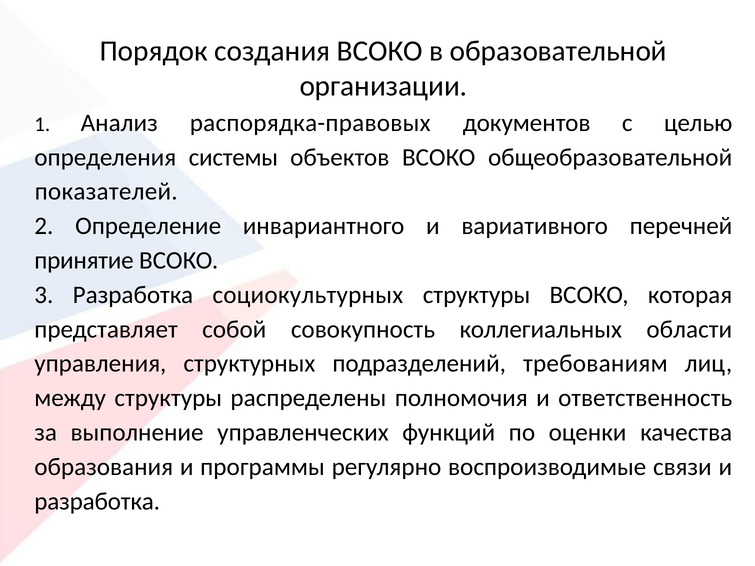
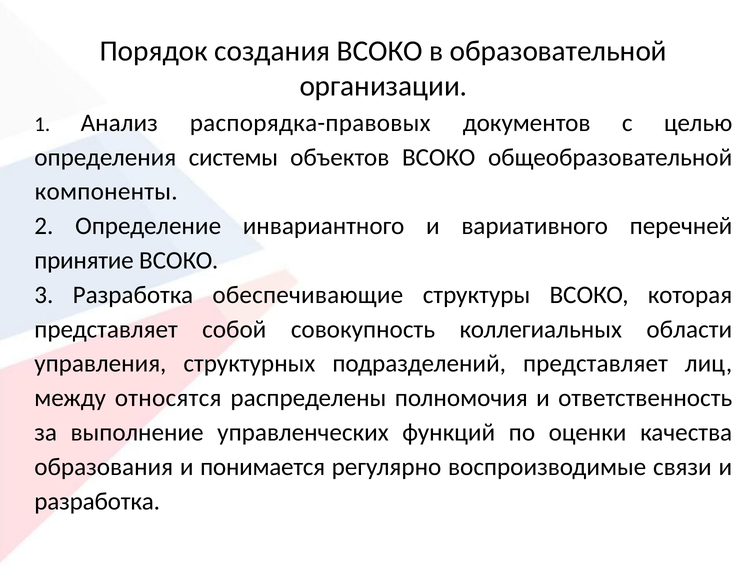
показателей: показателей -> компоненты
социокультурных: социокультурных -> обеспечивающие
подразделений требованиям: требованиям -> представляет
между структуры: структуры -> относятся
программы: программы -> понимается
